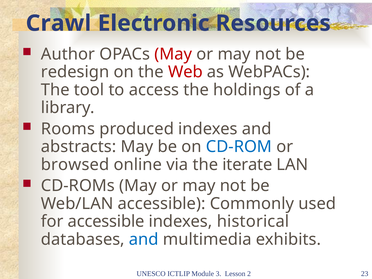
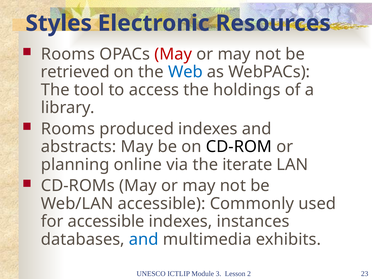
Crawl: Crawl -> Styles
Author at (68, 54): Author -> Rooms
redesign: redesign -> retrieved
Web colour: red -> blue
CD-ROM colour: blue -> black
browsed: browsed -> planning
historical: historical -> instances
